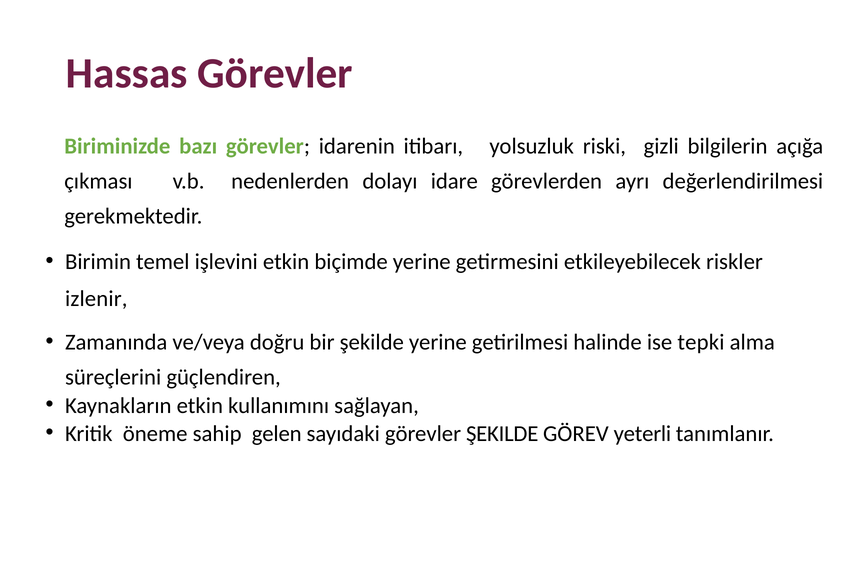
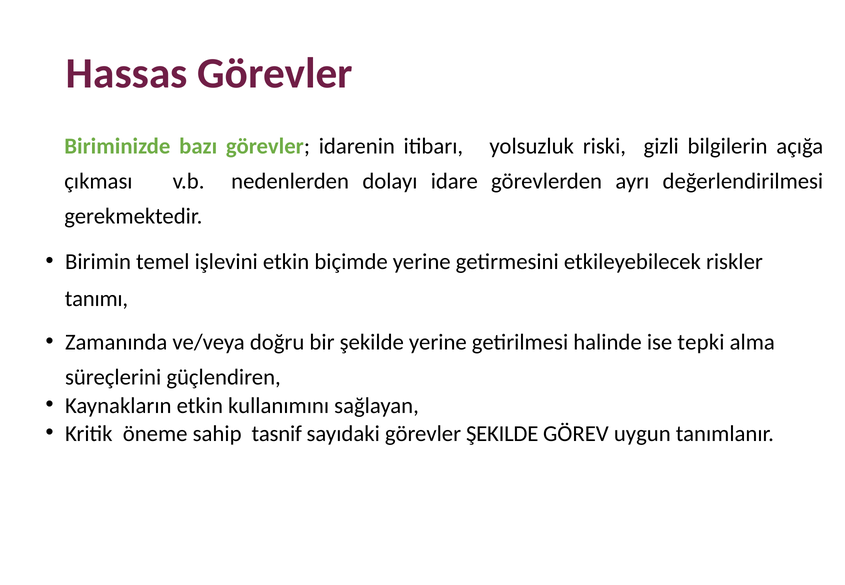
izlenir: izlenir -> tanımı
gelen: gelen -> tasnif
yeterli: yeterli -> uygun
